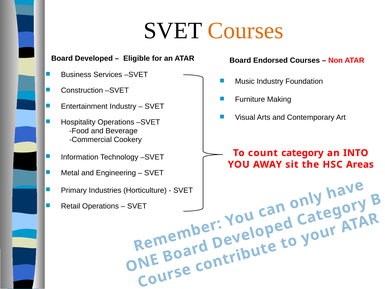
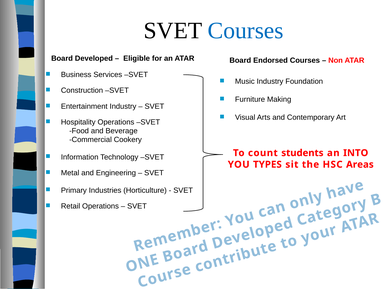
Courses at (246, 31) colour: orange -> blue
category: category -> students
AWAY: AWAY -> TYPES
